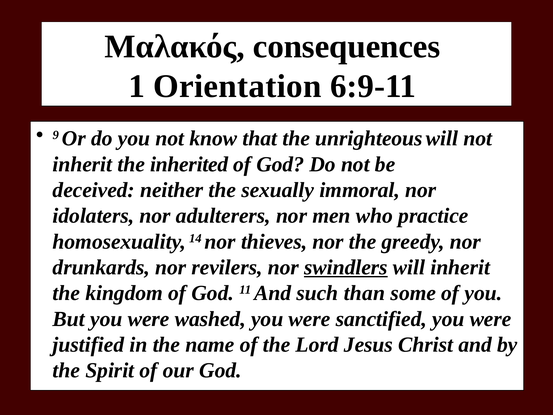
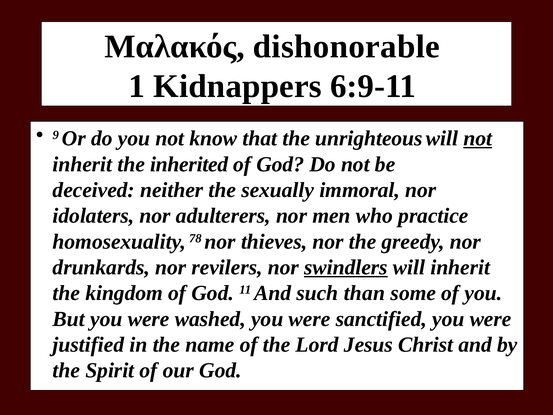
consequences: consequences -> dishonorable
Orientation: Orientation -> Kidnappers
not at (478, 138) underline: none -> present
14: 14 -> 78
